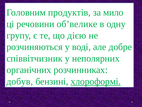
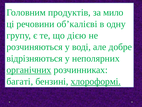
об’велике: об’велике -> об’калієві
співвітчизник: співвітчизник -> відрізняються
органічних underline: none -> present
добув: добув -> багаті
